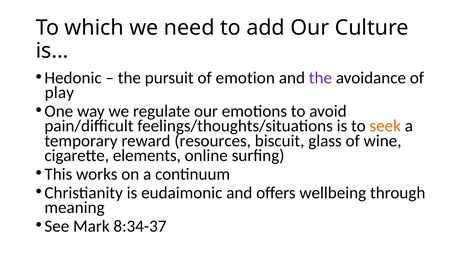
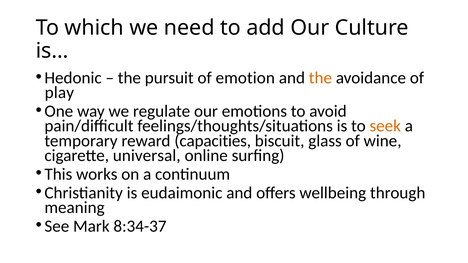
the at (320, 78) colour: purple -> orange
resources: resources -> capacities
elements: elements -> universal
